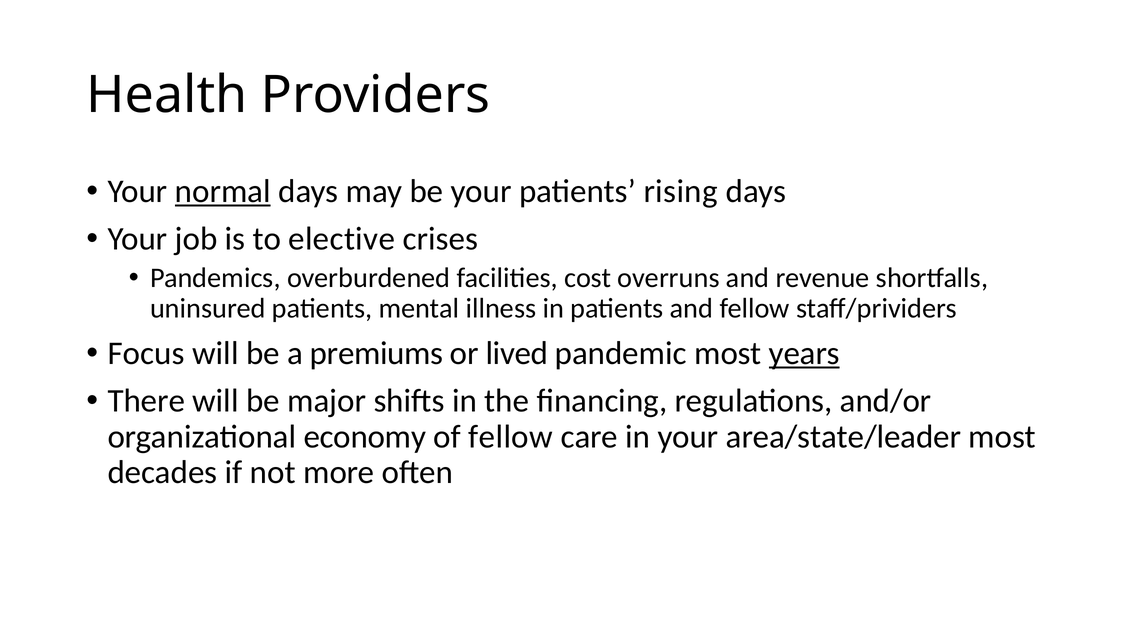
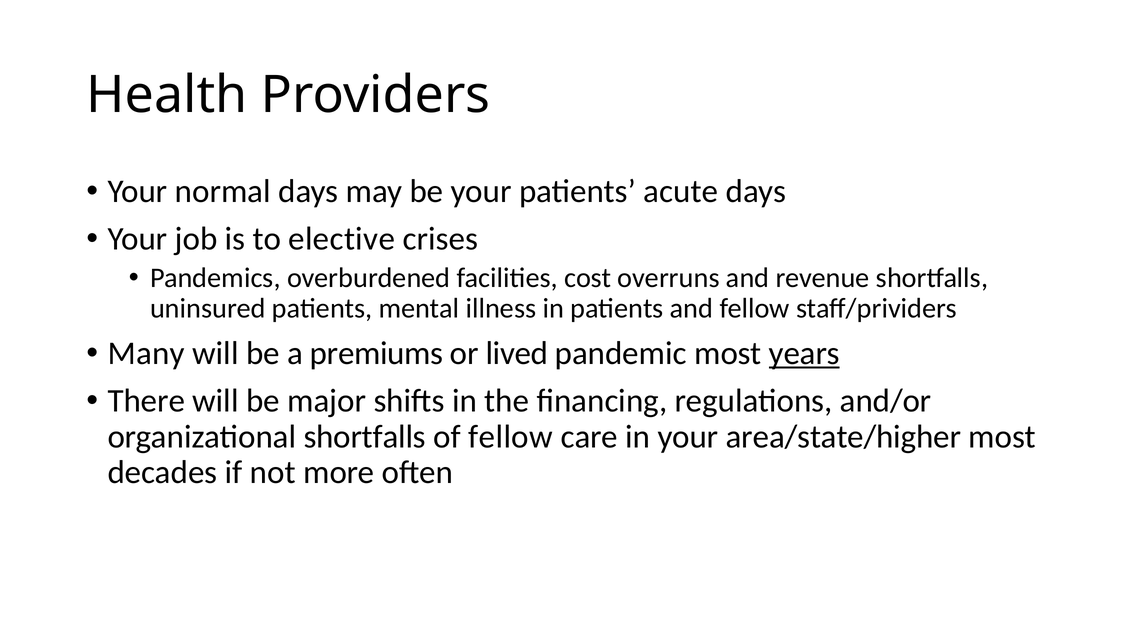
normal underline: present -> none
rising: rising -> acute
Focus: Focus -> Many
organizational economy: economy -> shortfalls
area/state/leader: area/state/leader -> area/state/higher
